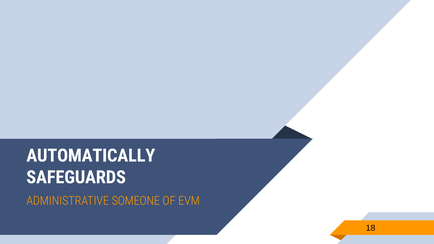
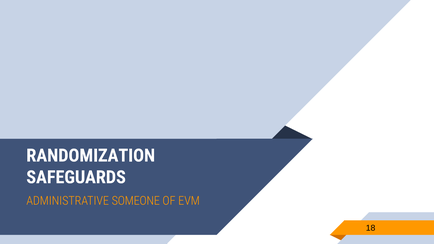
AUTOMATICALLY: AUTOMATICALLY -> RANDOMIZATION
